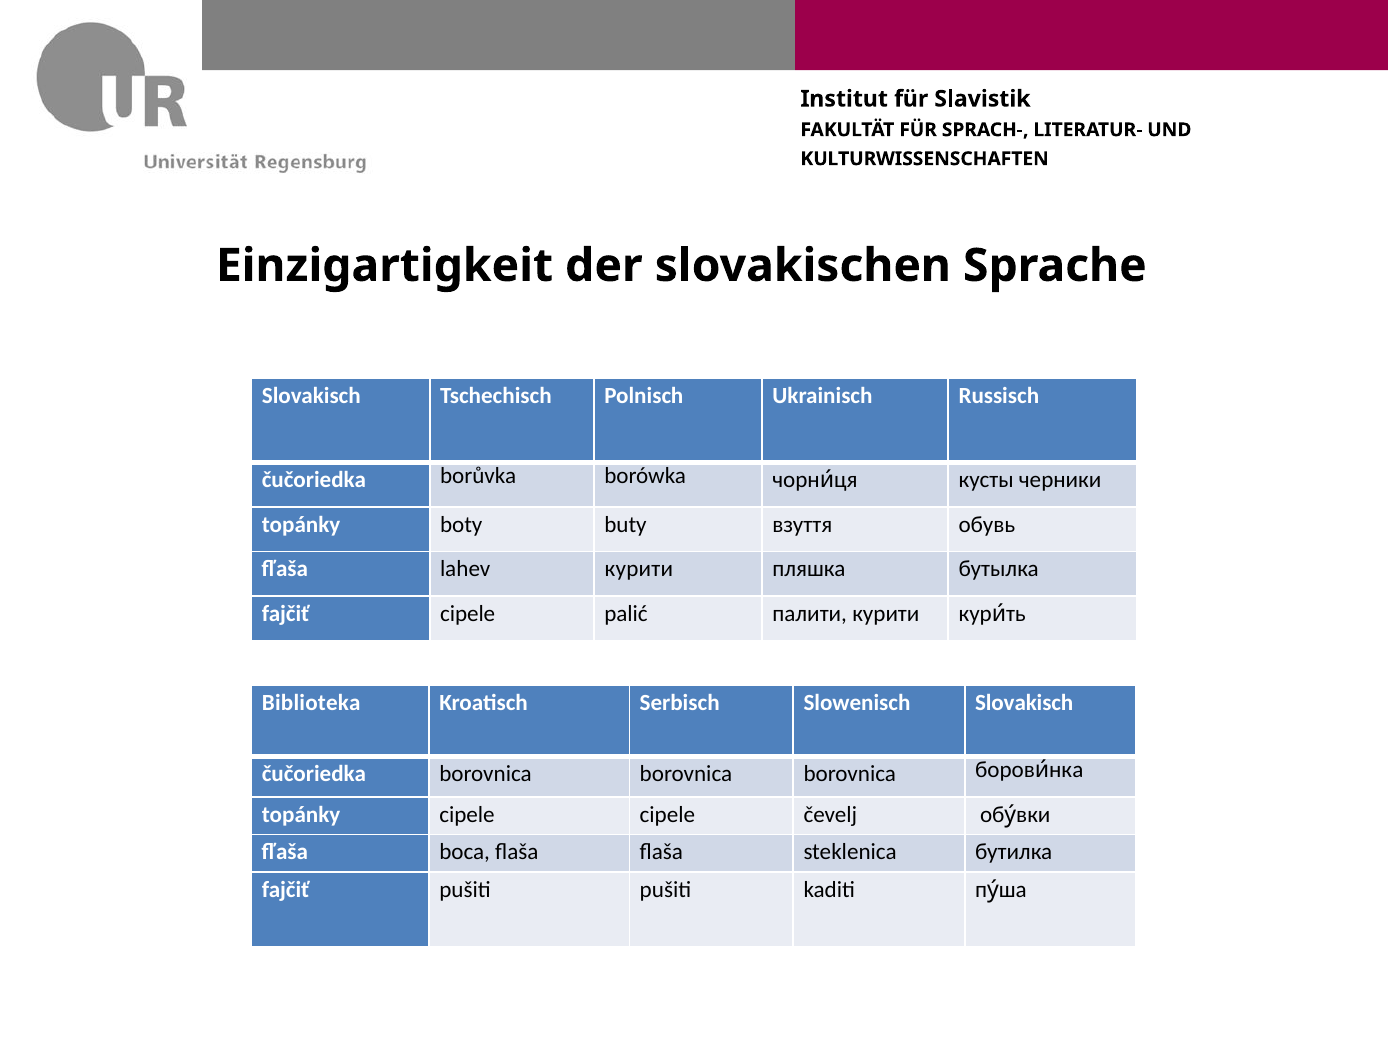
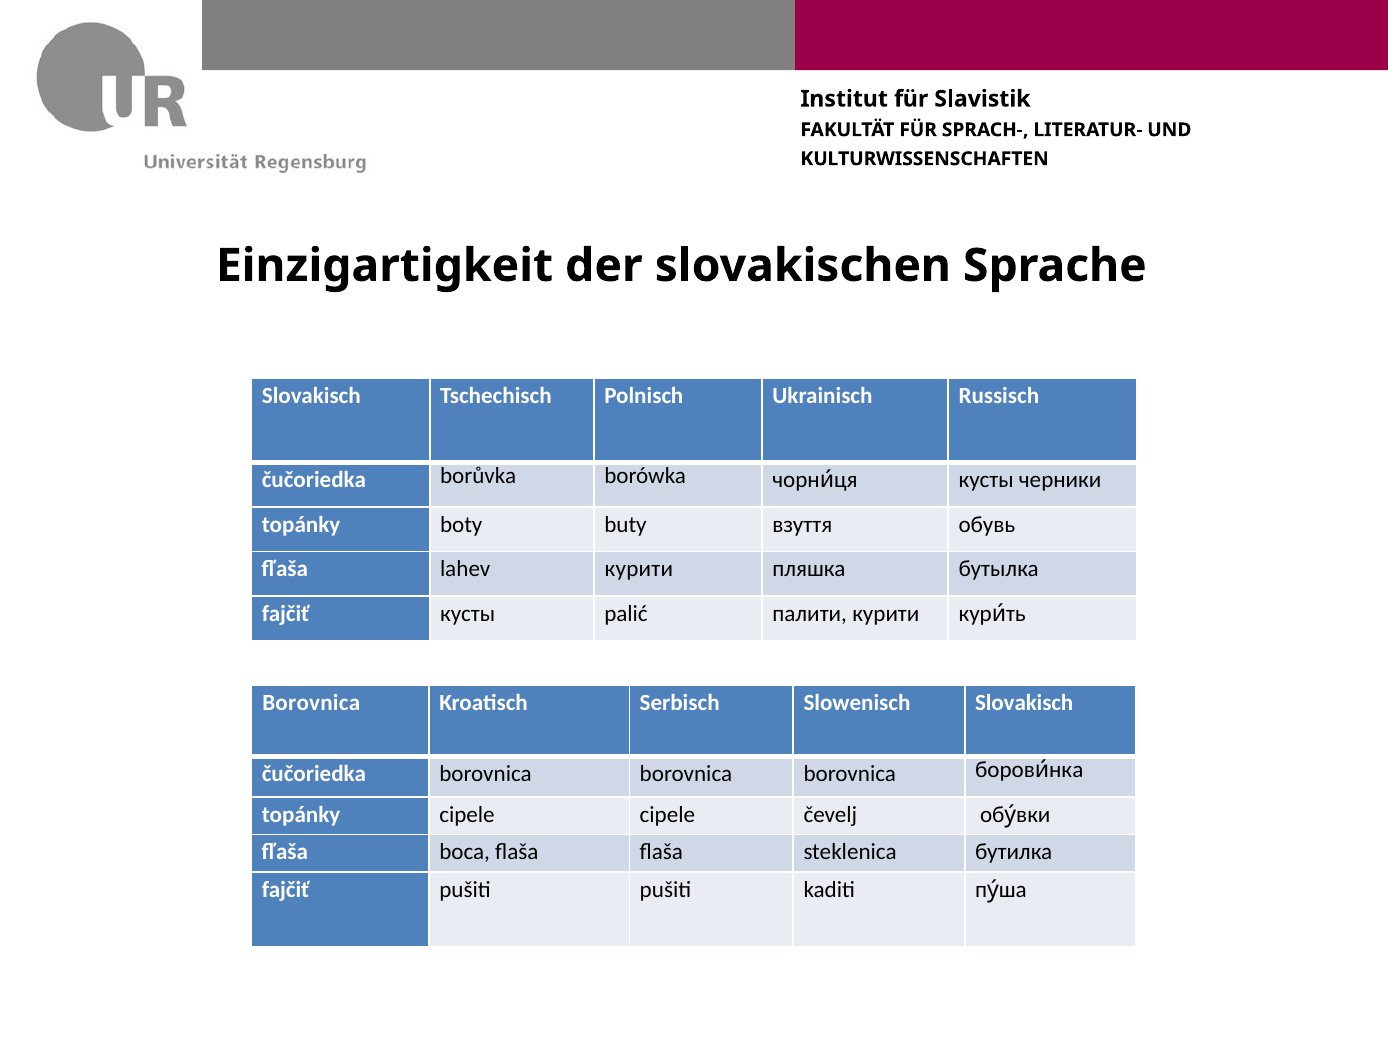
fajčiť cipele: cipele -> кусты
Biblioteka at (311, 703): Biblioteka -> Borovnica
